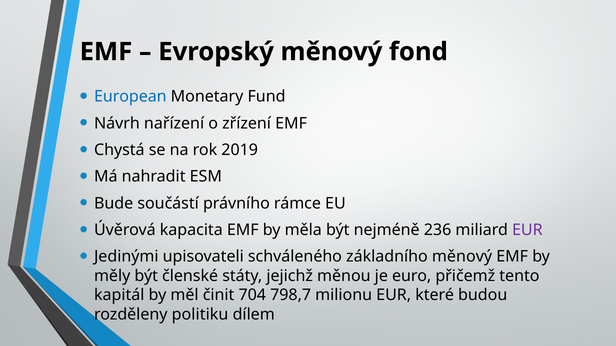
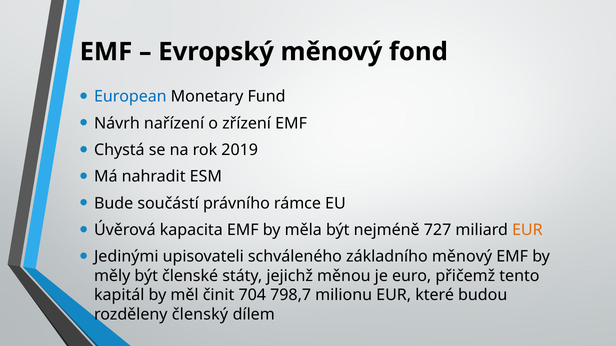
236: 236 -> 727
EUR at (527, 230) colour: purple -> orange
politiku: politiku -> členský
